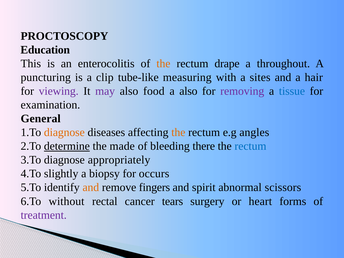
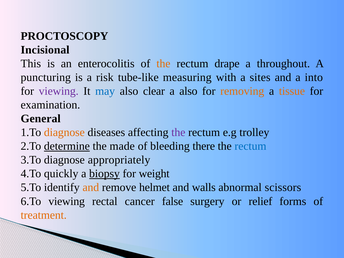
Education: Education -> Incisional
clip: clip -> risk
hair: hair -> into
may colour: purple -> blue
food: food -> clear
removing colour: purple -> orange
tissue colour: blue -> orange
the at (178, 132) colour: orange -> purple
angles: angles -> trolley
slightly: slightly -> quickly
biopsy underline: none -> present
occurs: occurs -> weight
fingers: fingers -> helmet
spirit: spirit -> walls
without at (67, 201): without -> viewing
tears: tears -> false
heart: heart -> relief
treatment colour: purple -> orange
